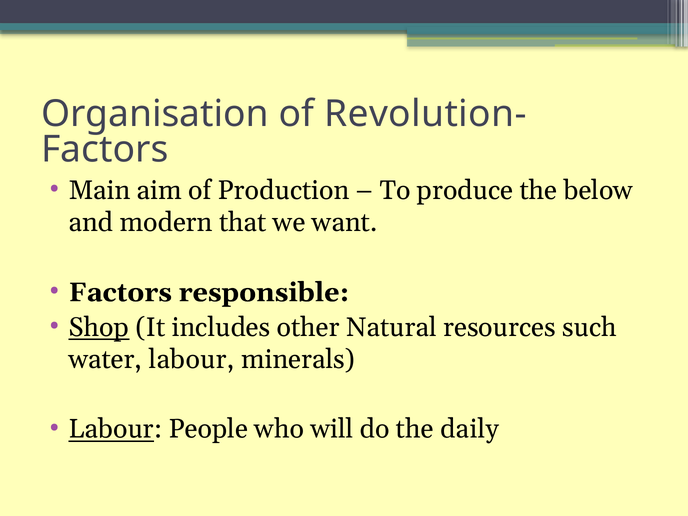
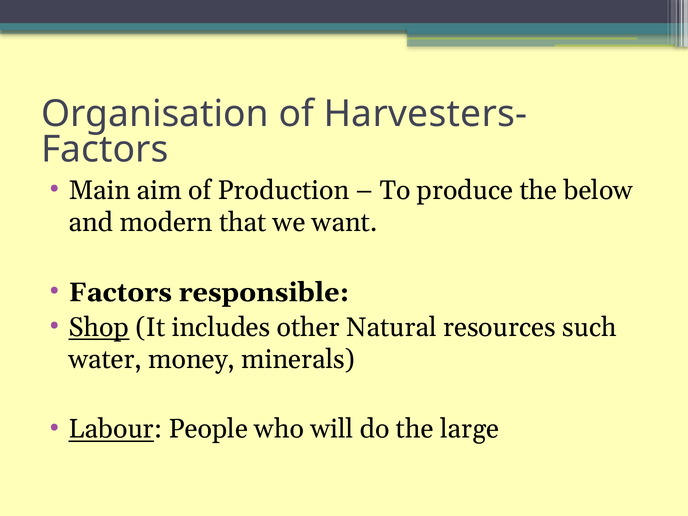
Revolution-: Revolution- -> Harvesters-
water labour: labour -> money
daily: daily -> large
